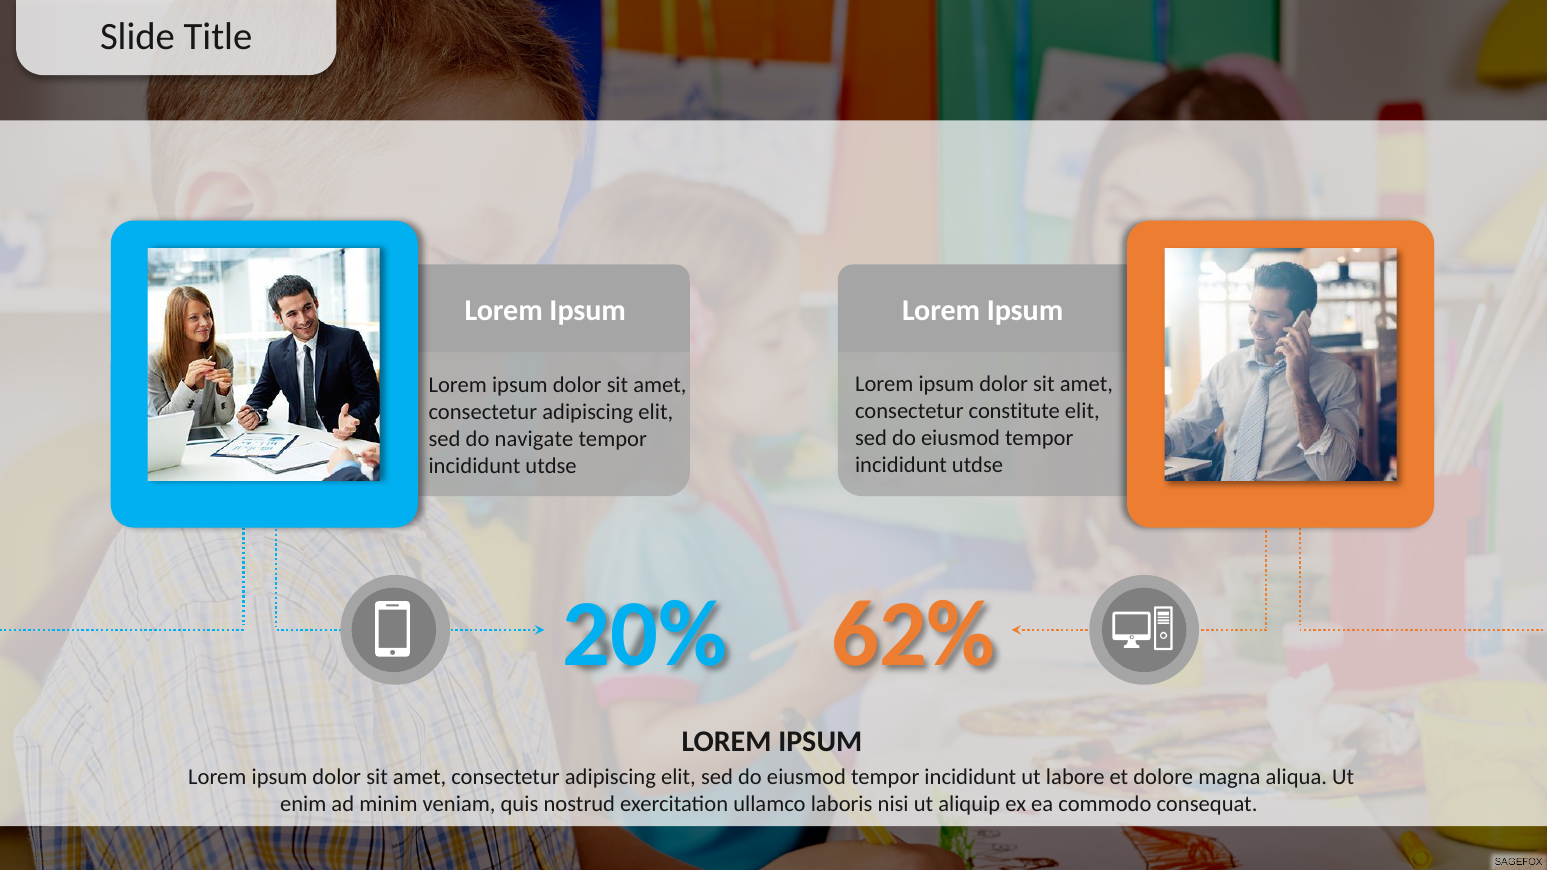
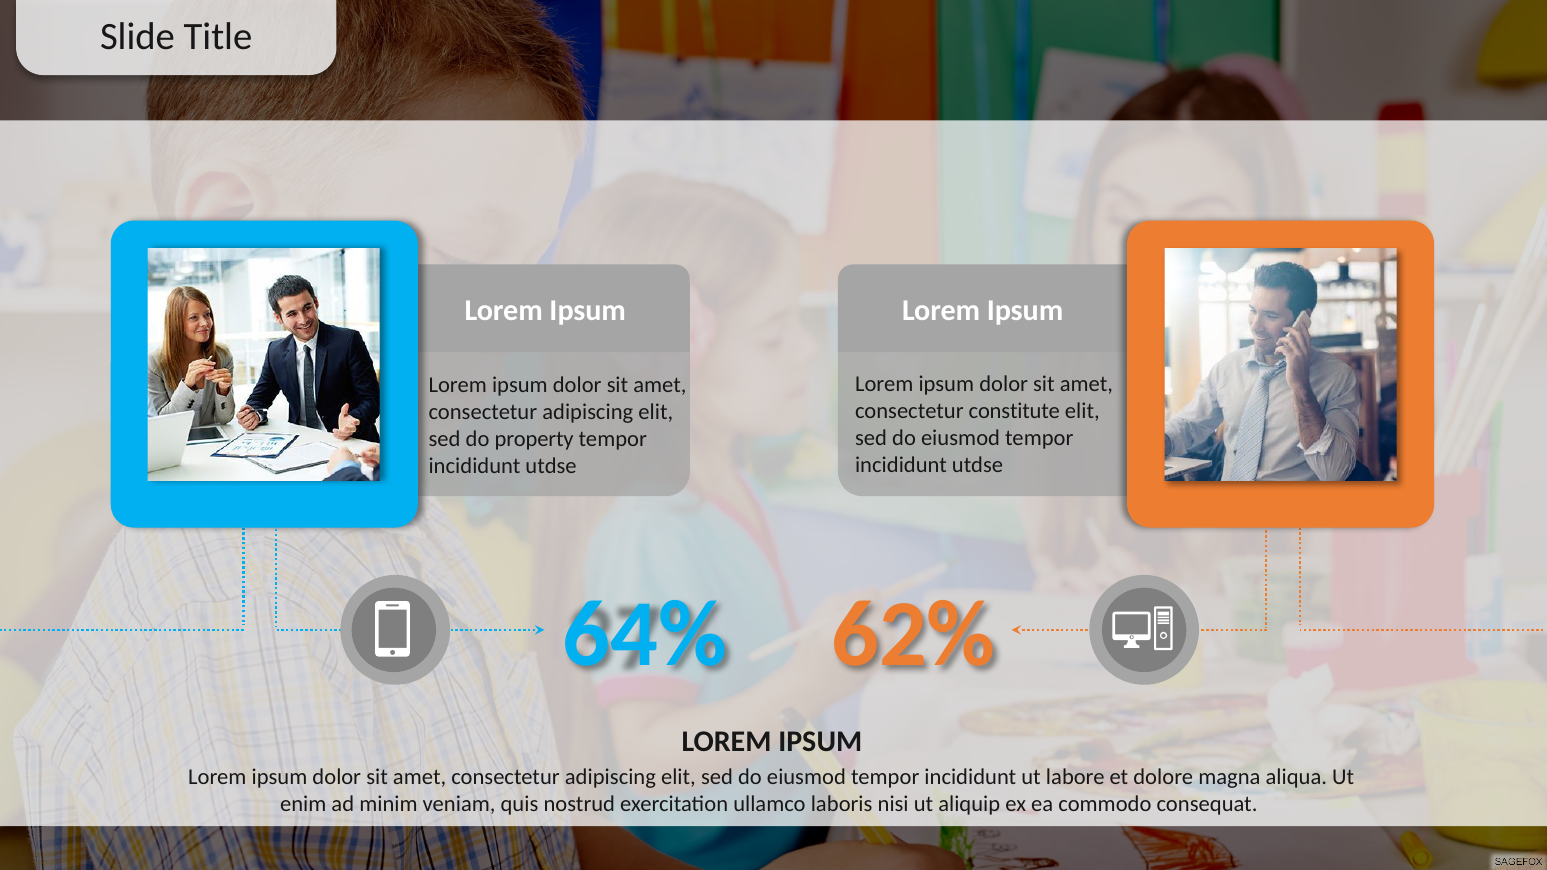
navigate: navigate -> property
20%: 20% -> 64%
